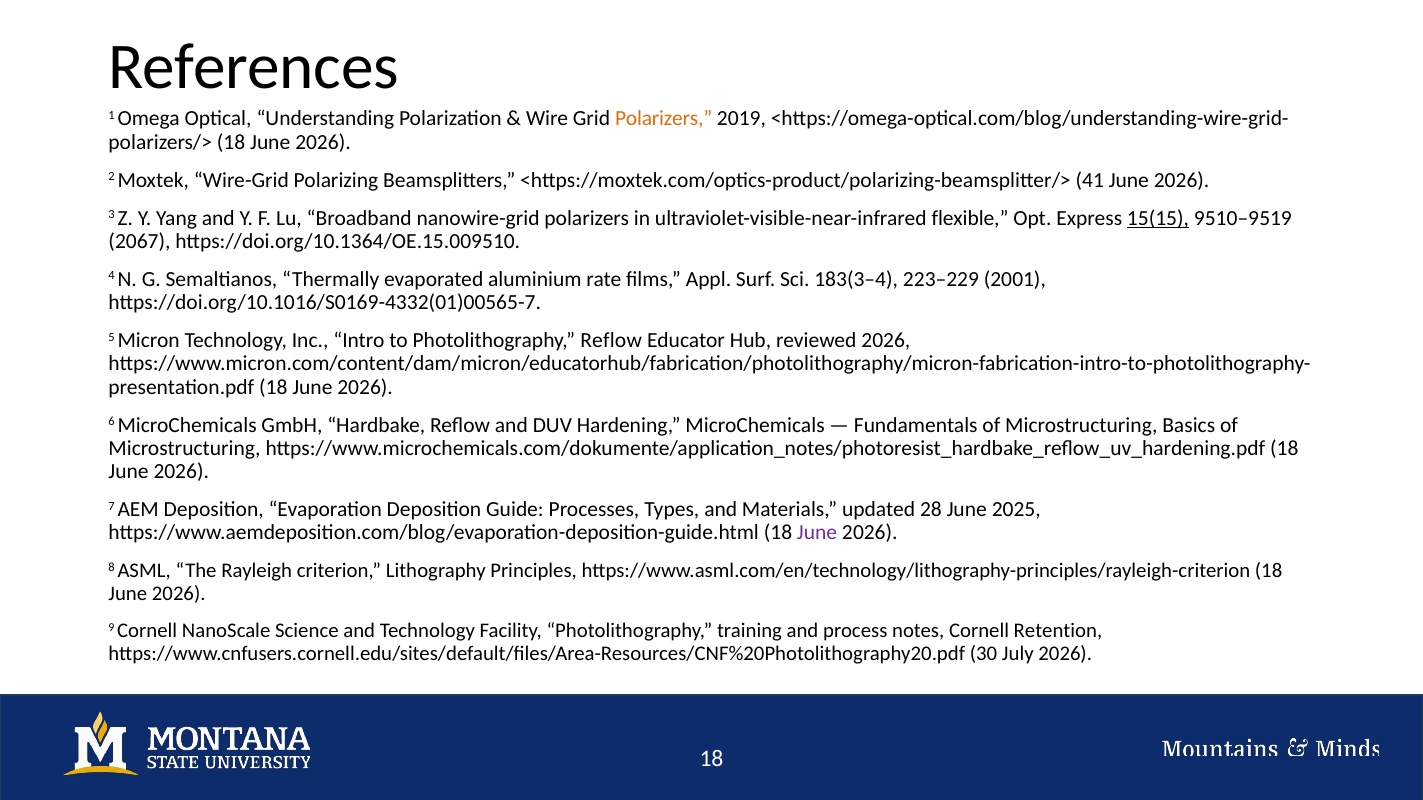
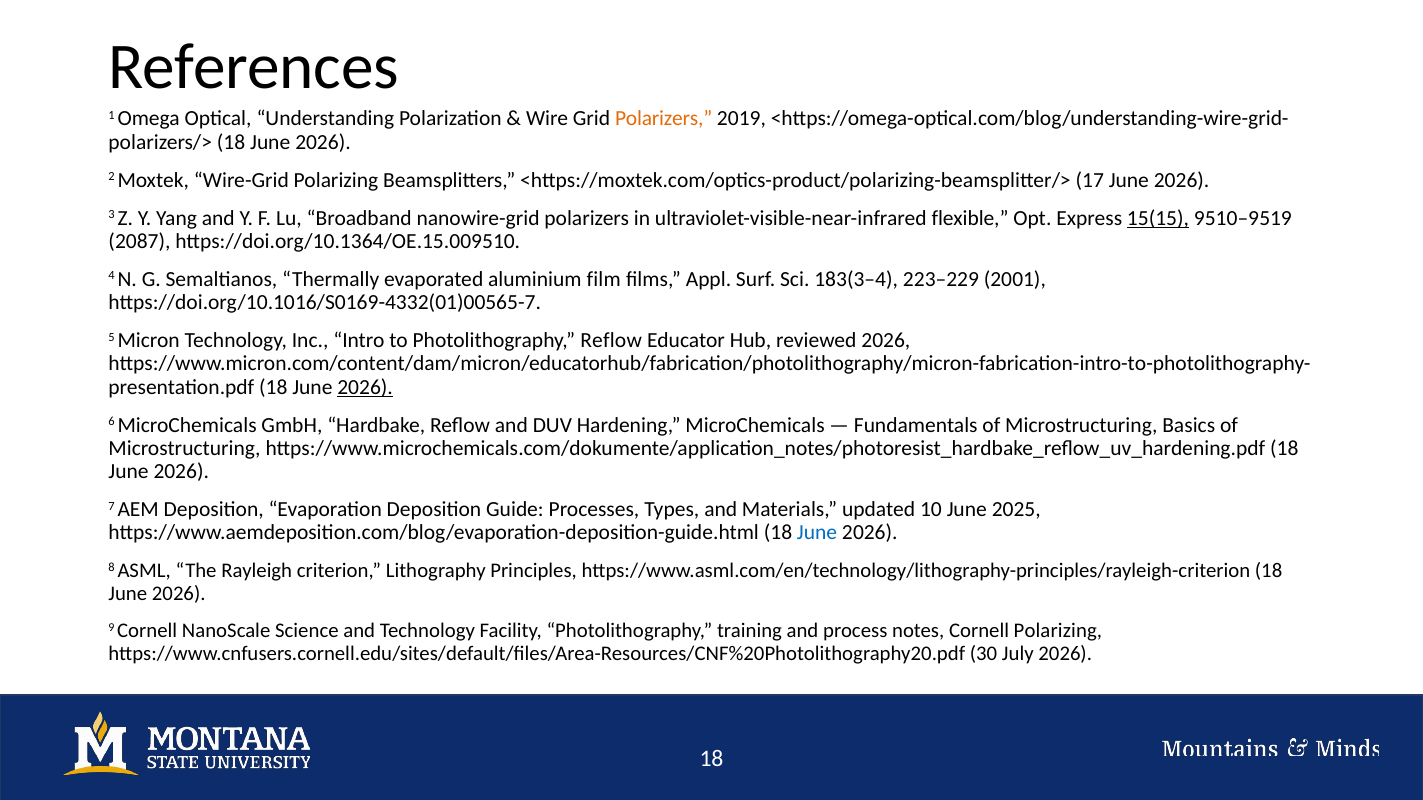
41: 41 -> 17
2067: 2067 -> 2087
rate: rate -> film
2026 at (365, 387) underline: none -> present
28: 28 -> 10
June at (817, 533) colour: purple -> blue
Cornell Retention: Retention -> Polarizing
